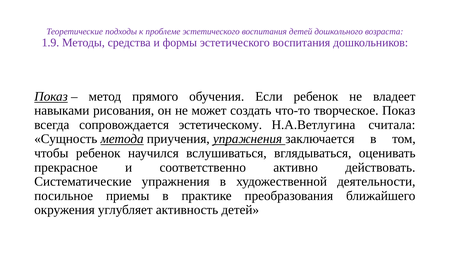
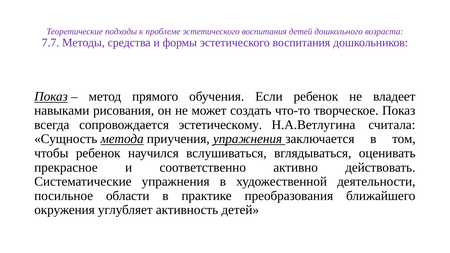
1.9: 1.9 -> 7.7
приемы: приемы -> области
